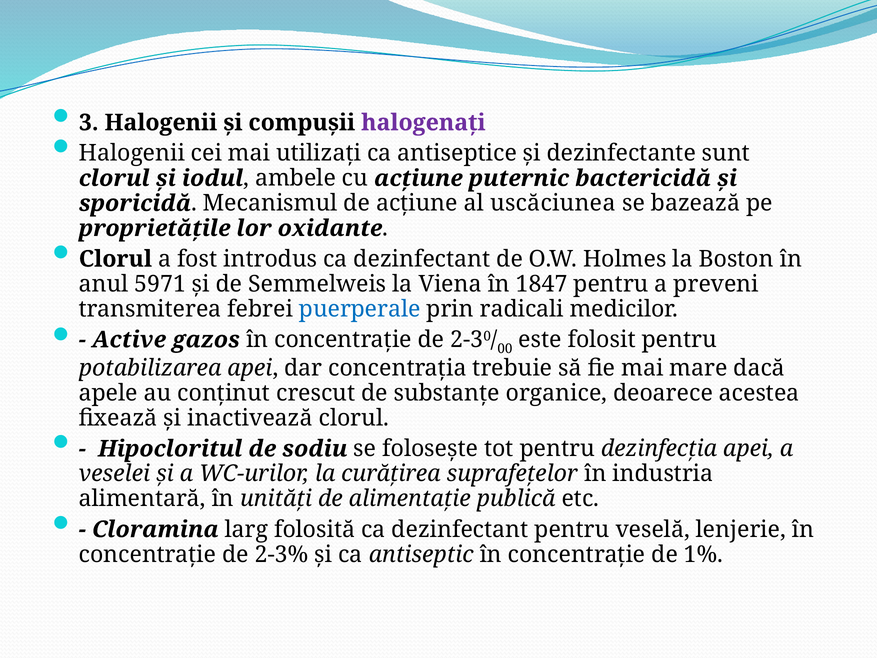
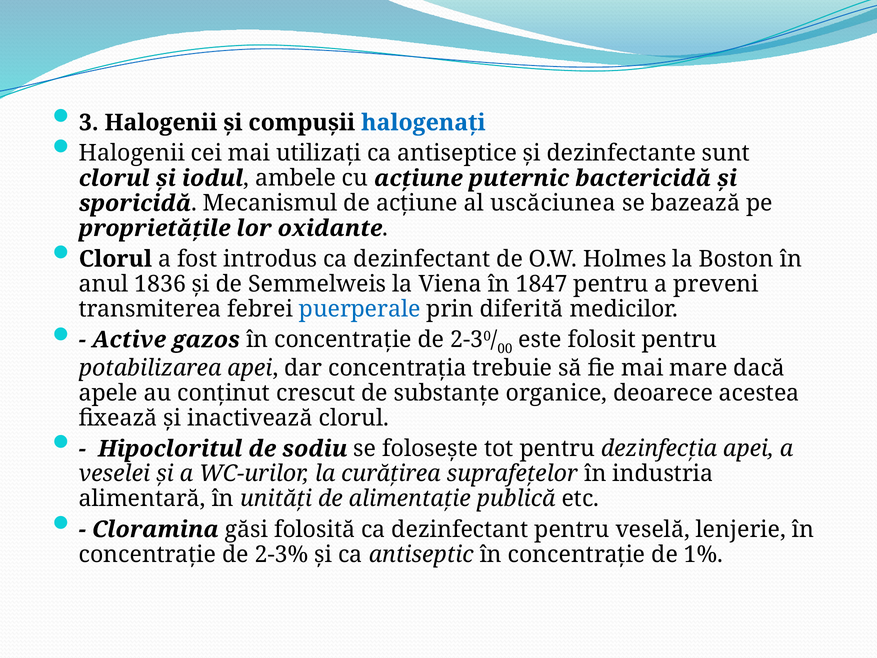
halogenaţi colour: purple -> blue
5971: 5971 -> 1836
radicali: radicali -> diferită
larg: larg -> găsi
